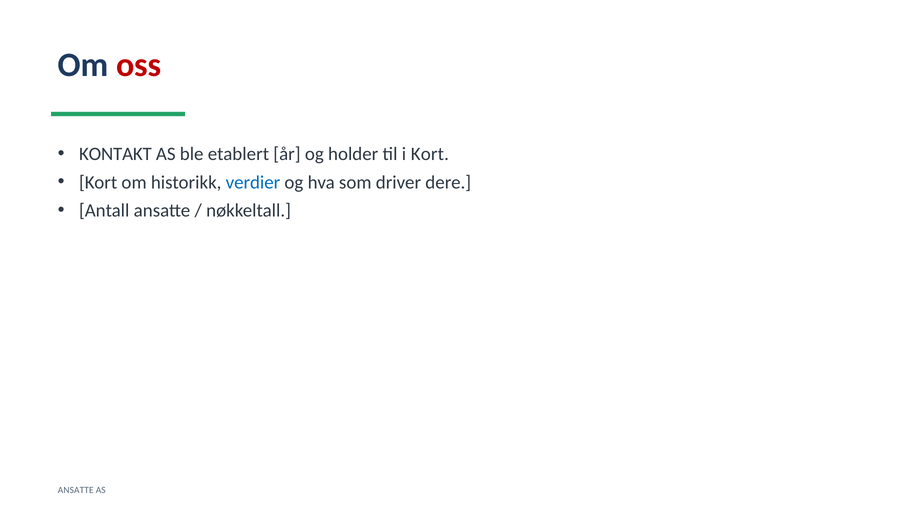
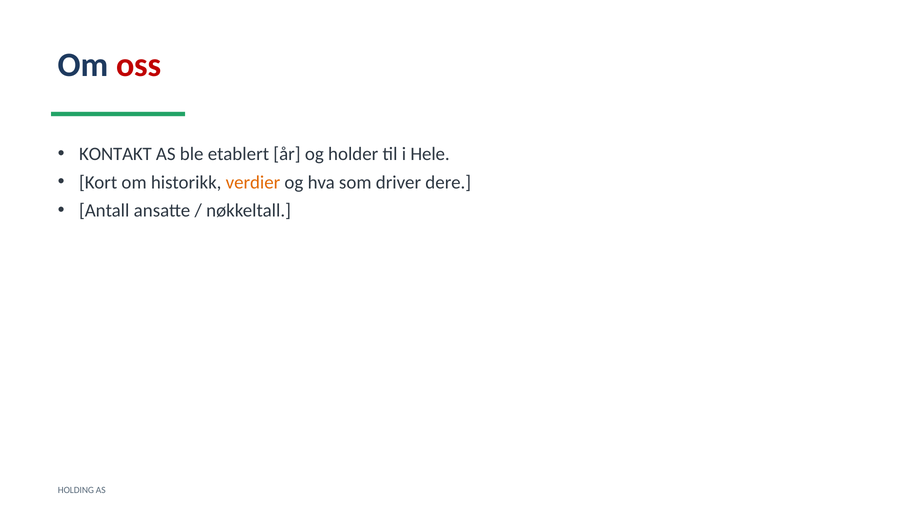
i Kort: Kort -> Hele
verdier colour: blue -> orange
ANSATTE at (76, 490): ANSATTE -> HOLDING
